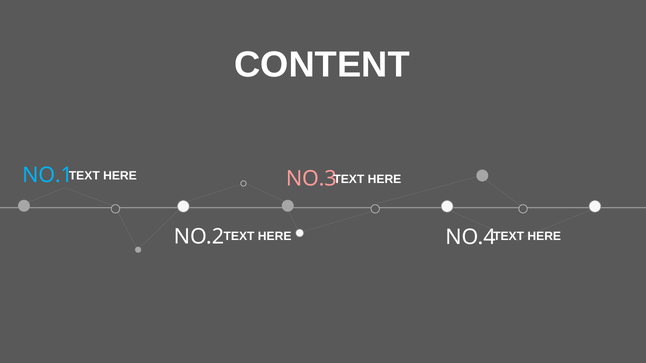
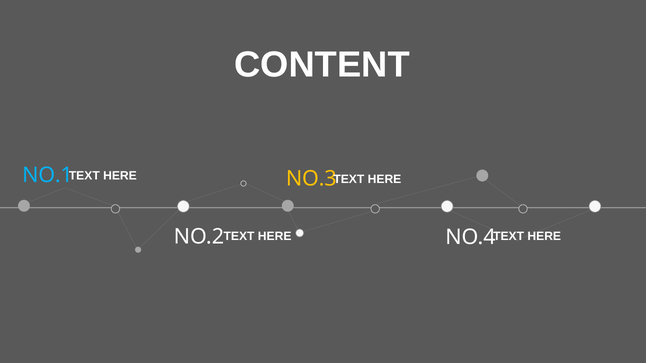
NO.3 colour: pink -> yellow
